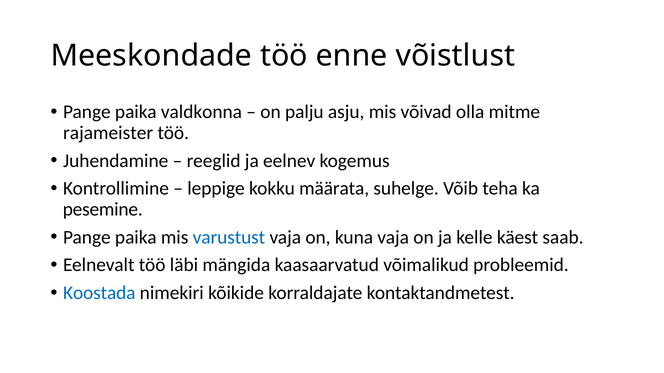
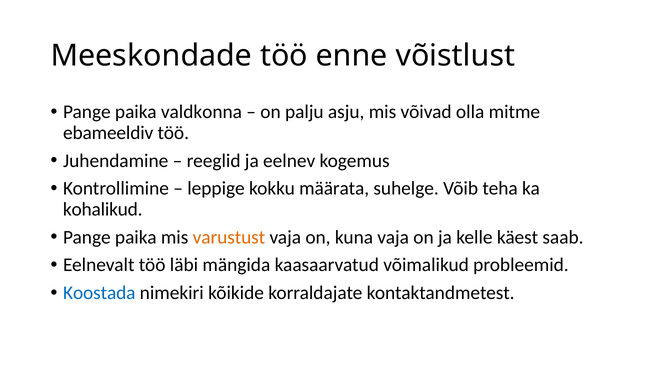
rajameister: rajameister -> ebameeldiv
pesemine: pesemine -> kohalikud
varustust colour: blue -> orange
